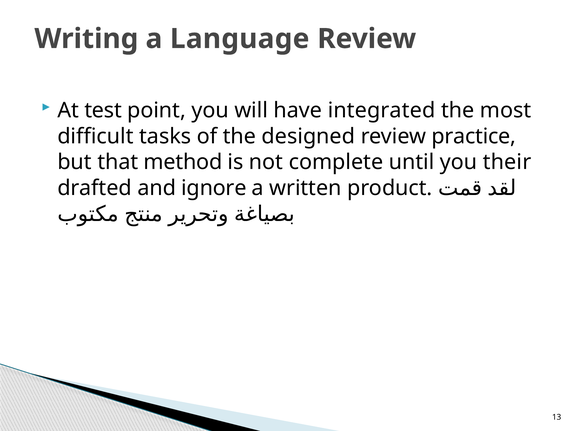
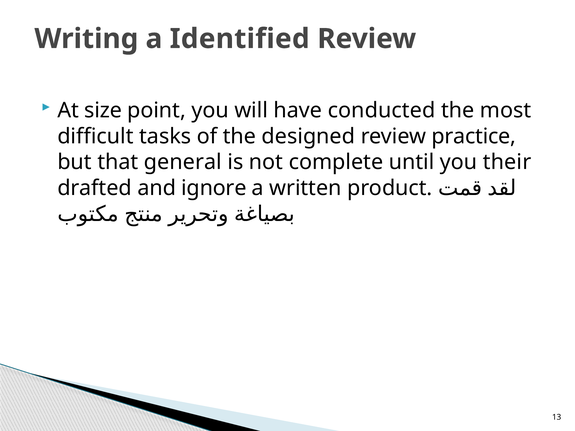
Language: Language -> Identified
test: test -> size
integrated: integrated -> conducted
method: method -> general
